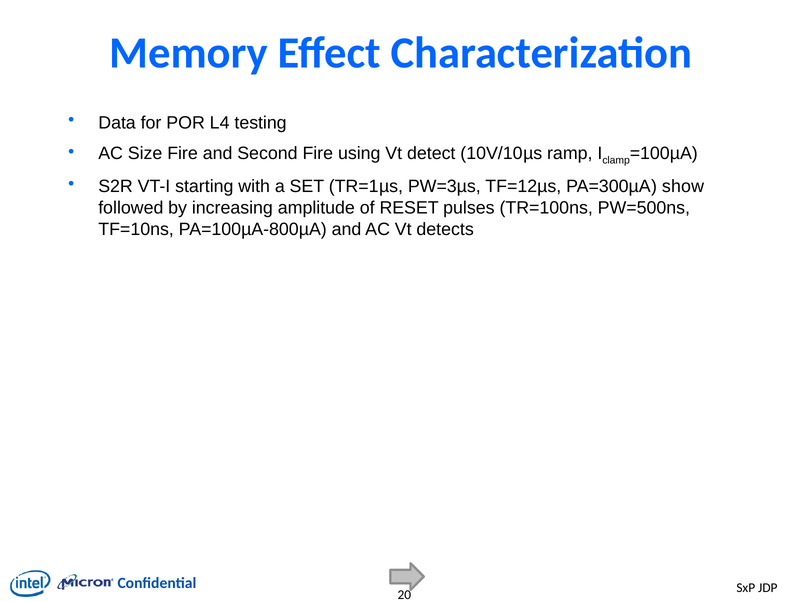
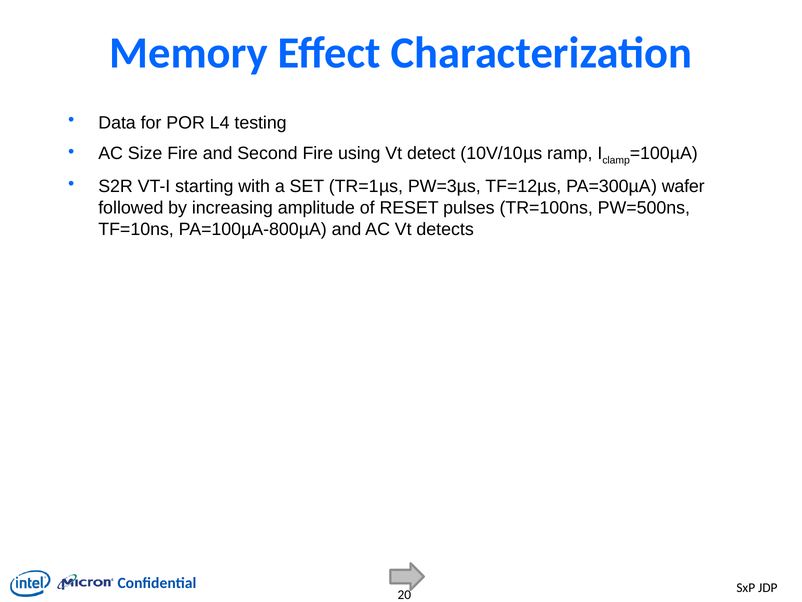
show: show -> wafer
